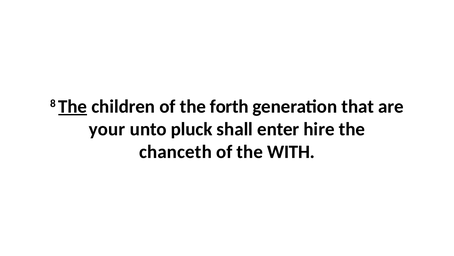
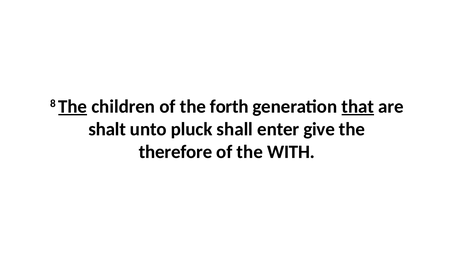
that underline: none -> present
your: your -> shalt
hire: hire -> give
chanceth: chanceth -> therefore
